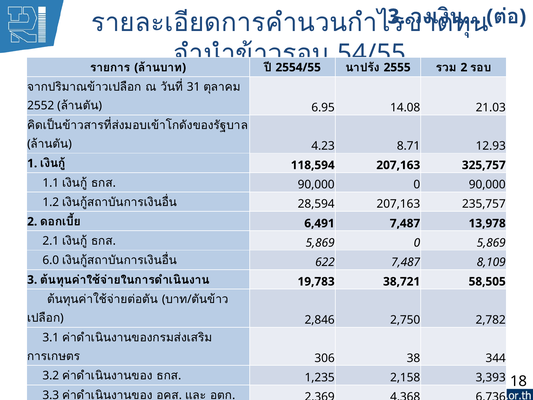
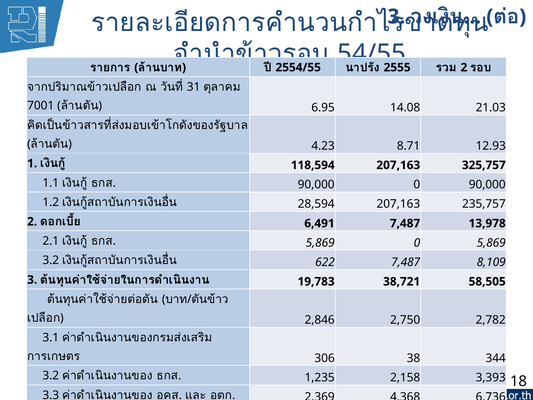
2552: 2552 -> 7001
6.0 at (51, 260): 6.0 -> 3.2
